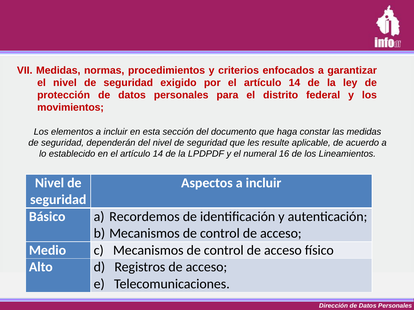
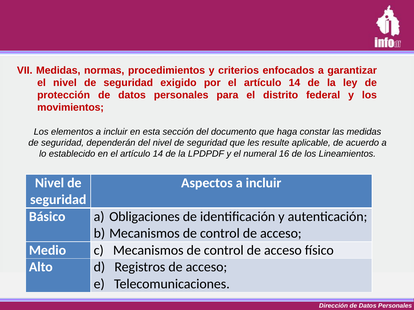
Recordemos: Recordemos -> Obligaciones
